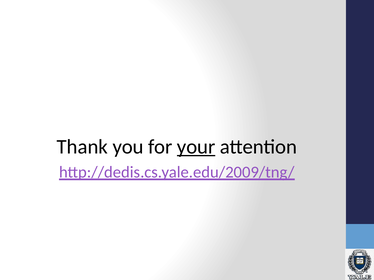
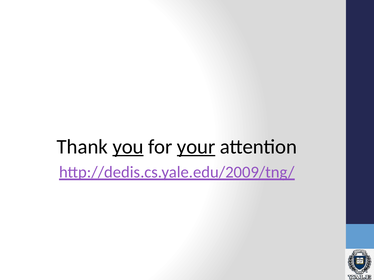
you underline: none -> present
